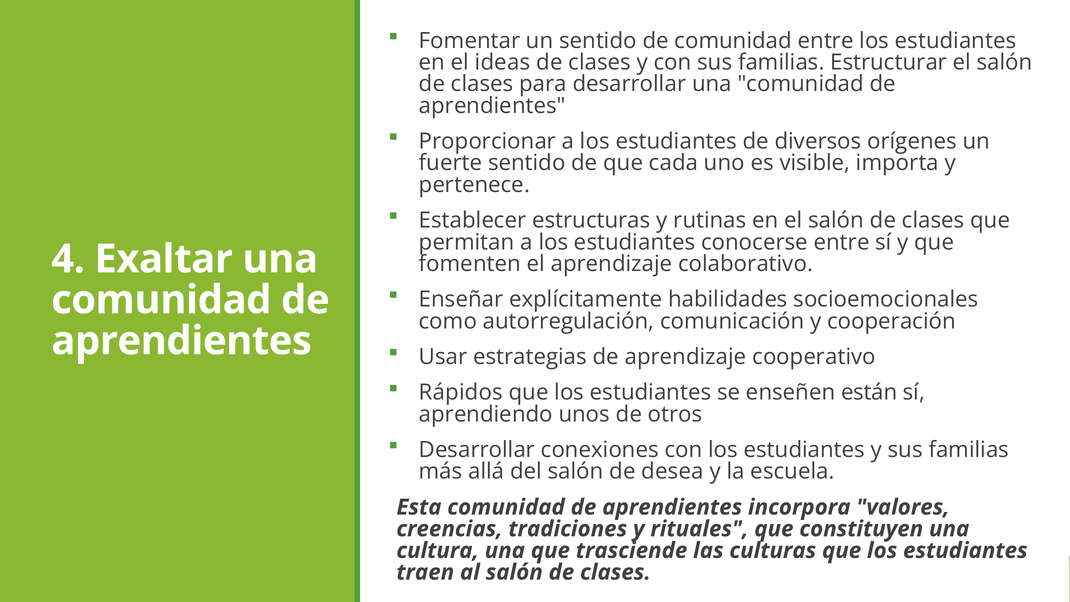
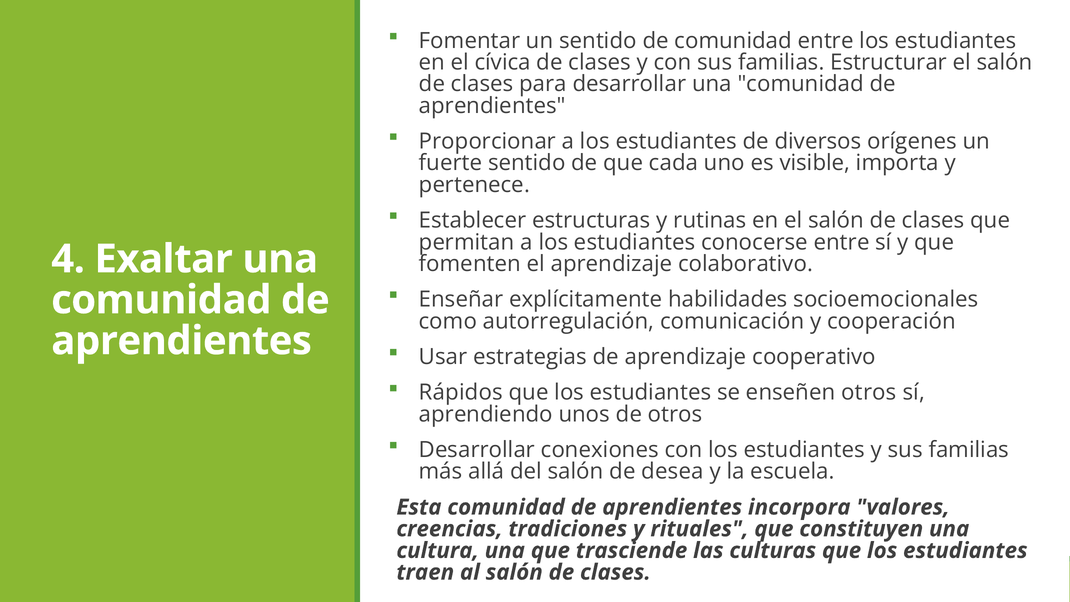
ideas: ideas -> cívica
enseñen están: están -> otros
